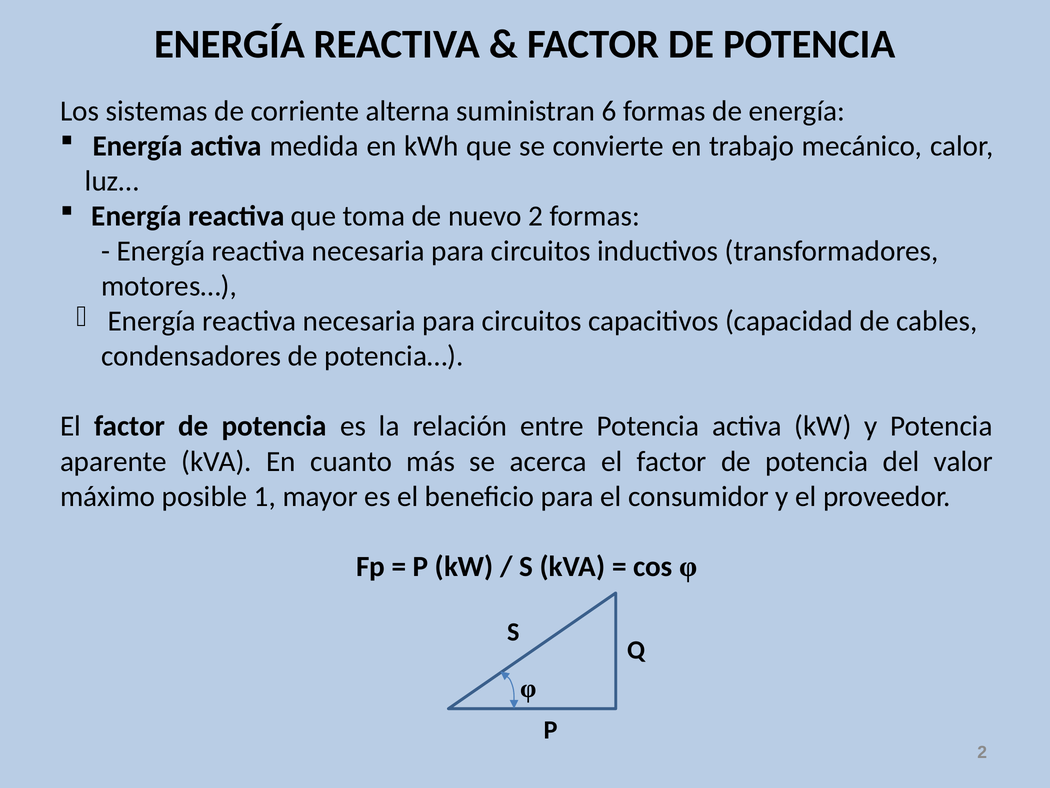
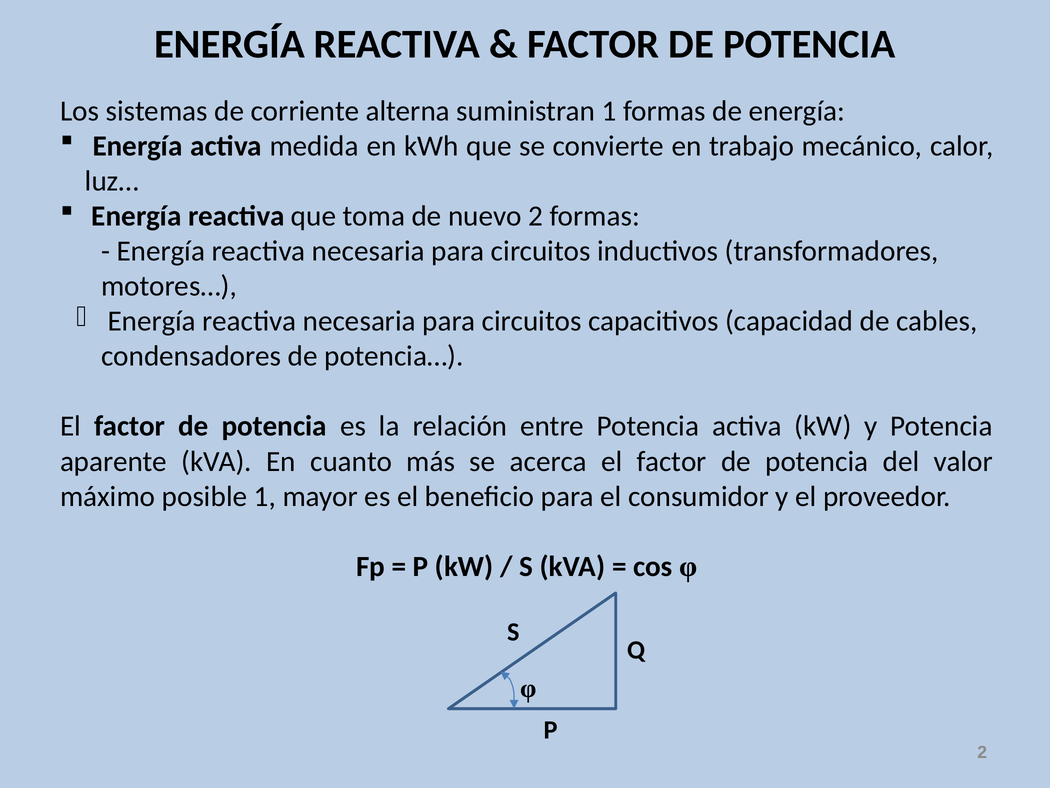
suministran 6: 6 -> 1
